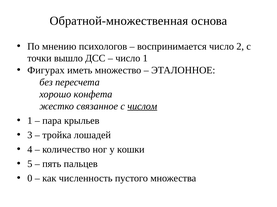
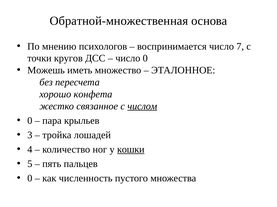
2: 2 -> 7
вышло: вышло -> кругов
число 1: 1 -> 0
Фигурах: Фигурах -> Можешь
1 at (30, 121): 1 -> 0
кошки underline: none -> present
